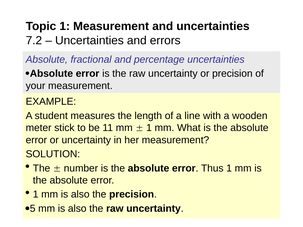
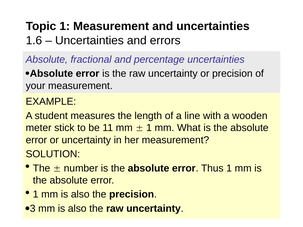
7.2: 7.2 -> 1.6
5: 5 -> 3
